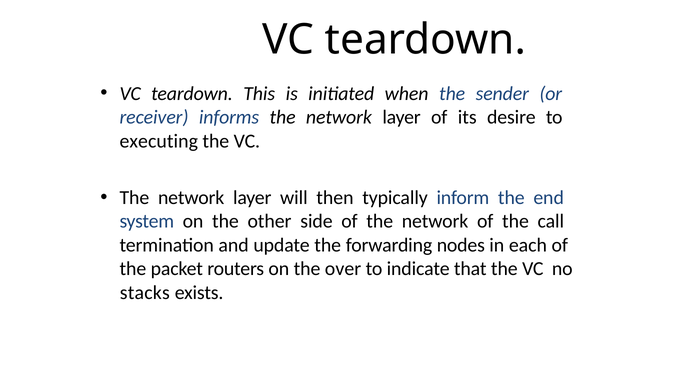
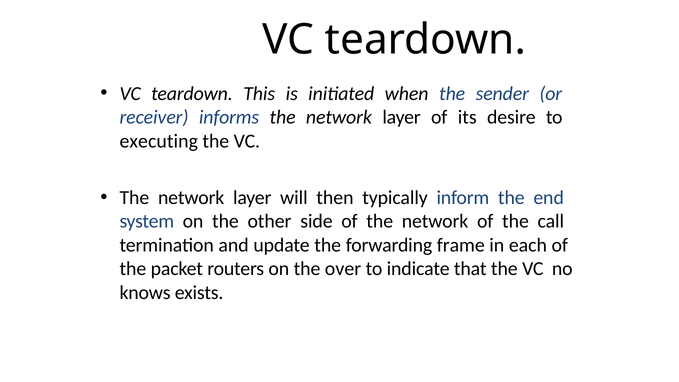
nodes: nodes -> frame
stacks: stacks -> knows
